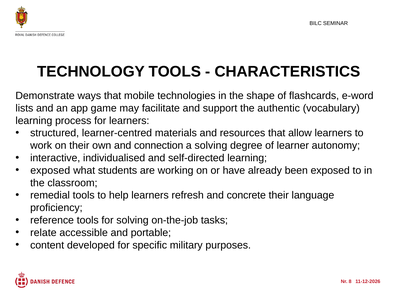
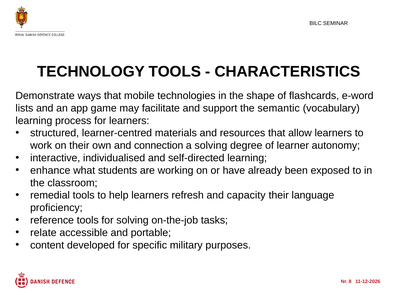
authentic: authentic -> semantic
exposed at (50, 170): exposed -> enhance
concrete: concrete -> capacity
